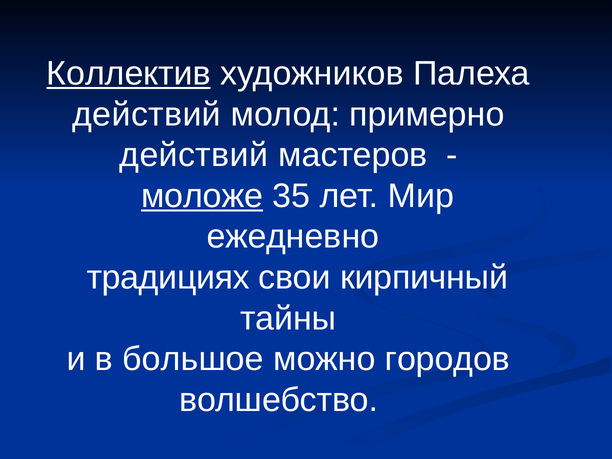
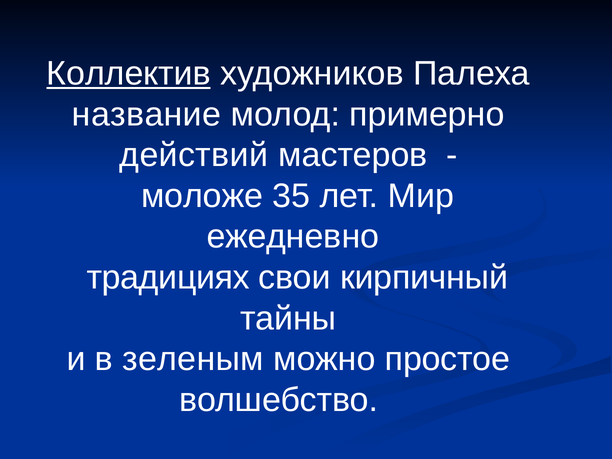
действий at (147, 114): действий -> название
моложе underline: present -> none
большое: большое -> зеленым
городов: городов -> простое
